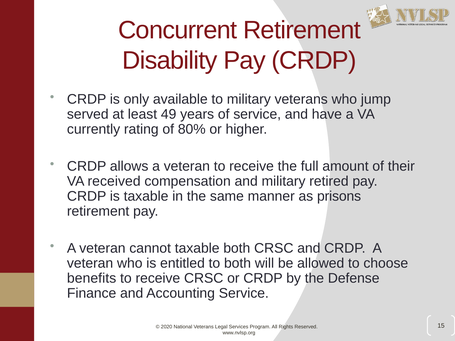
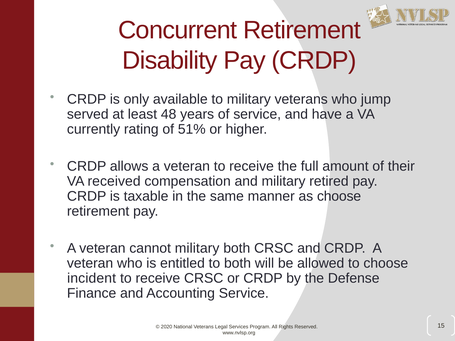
49: 49 -> 48
80%: 80% -> 51%
as prisons: prisons -> choose
cannot taxable: taxable -> military
benefits: benefits -> incident
